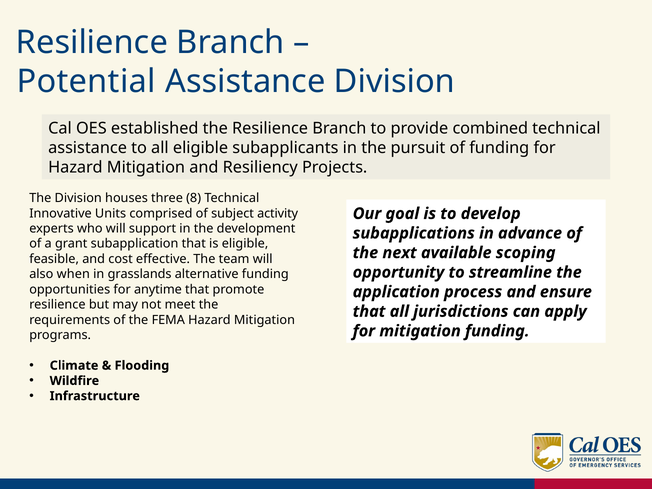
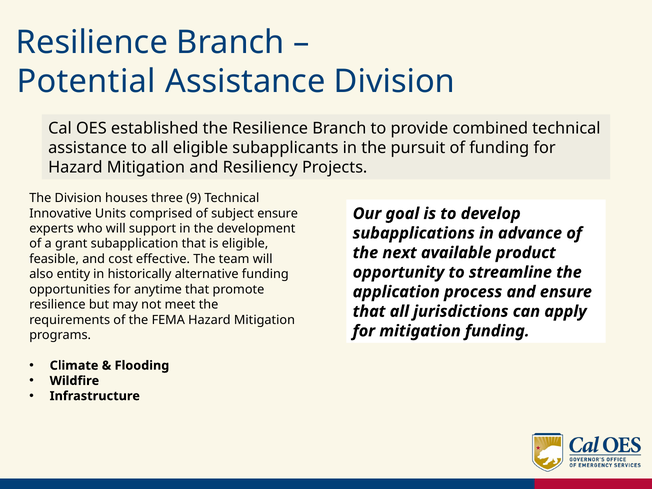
8: 8 -> 9
subject activity: activity -> ensure
scoping: scoping -> product
when: when -> entity
grasslands: grasslands -> historically
